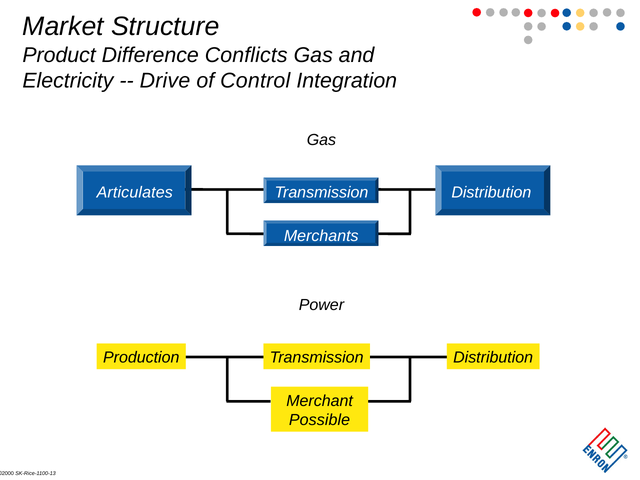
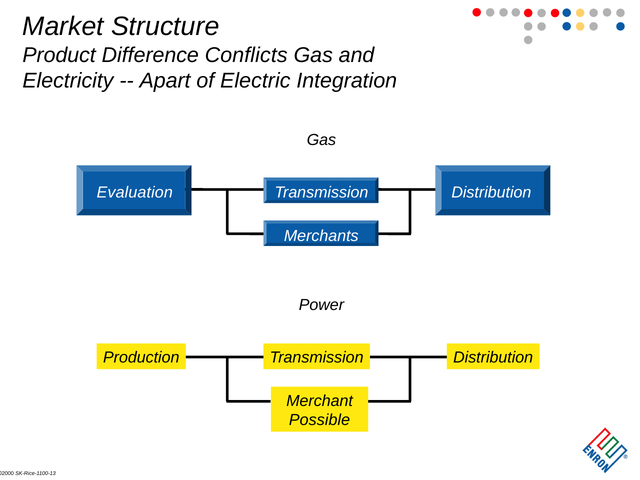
Drive: Drive -> Apart
Control: Control -> Electric
Articulates: Articulates -> Evaluation
